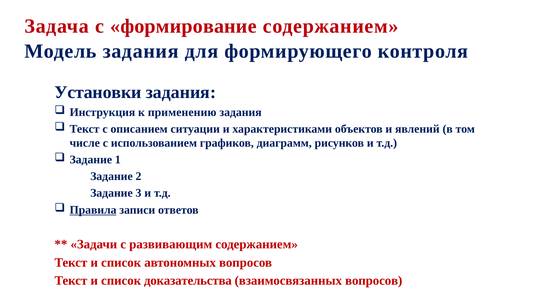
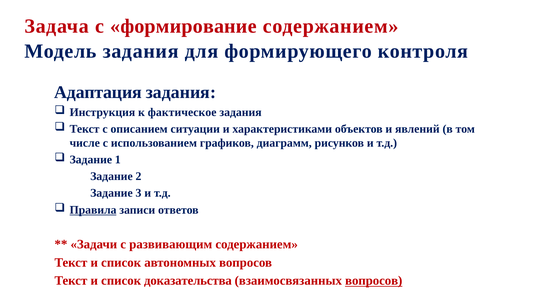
Установки: Установки -> Адаптация
применению: применению -> фактическое
вопросов at (374, 281) underline: none -> present
